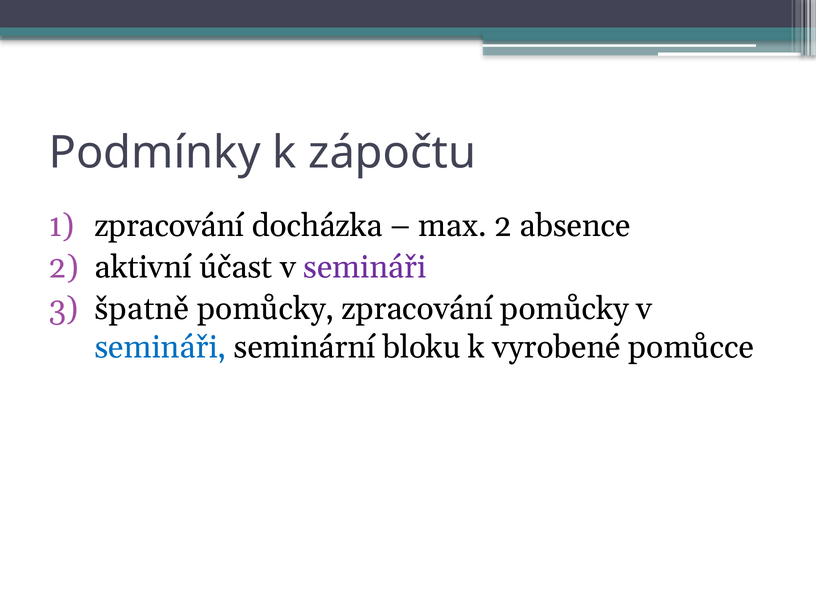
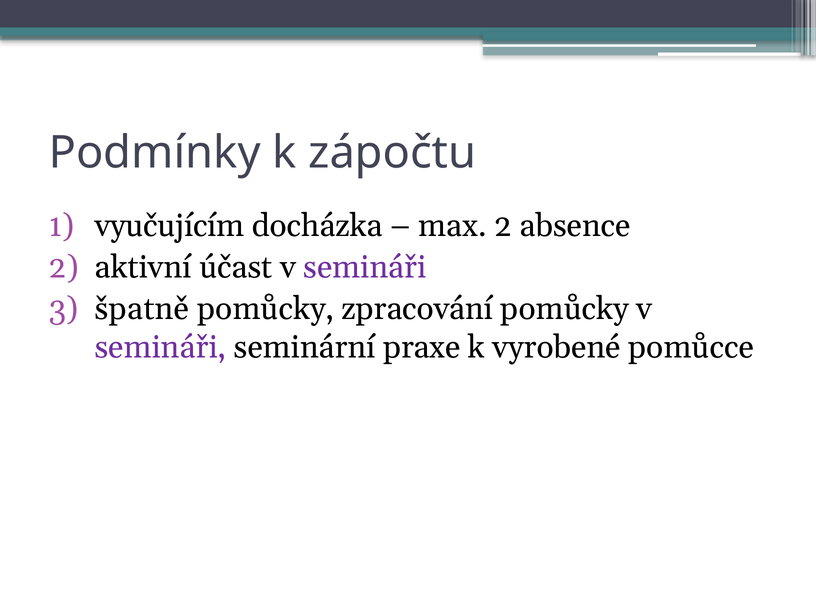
zpracování at (169, 226): zpracování -> vyučujícím
semináři at (161, 347) colour: blue -> purple
bloku: bloku -> praxe
